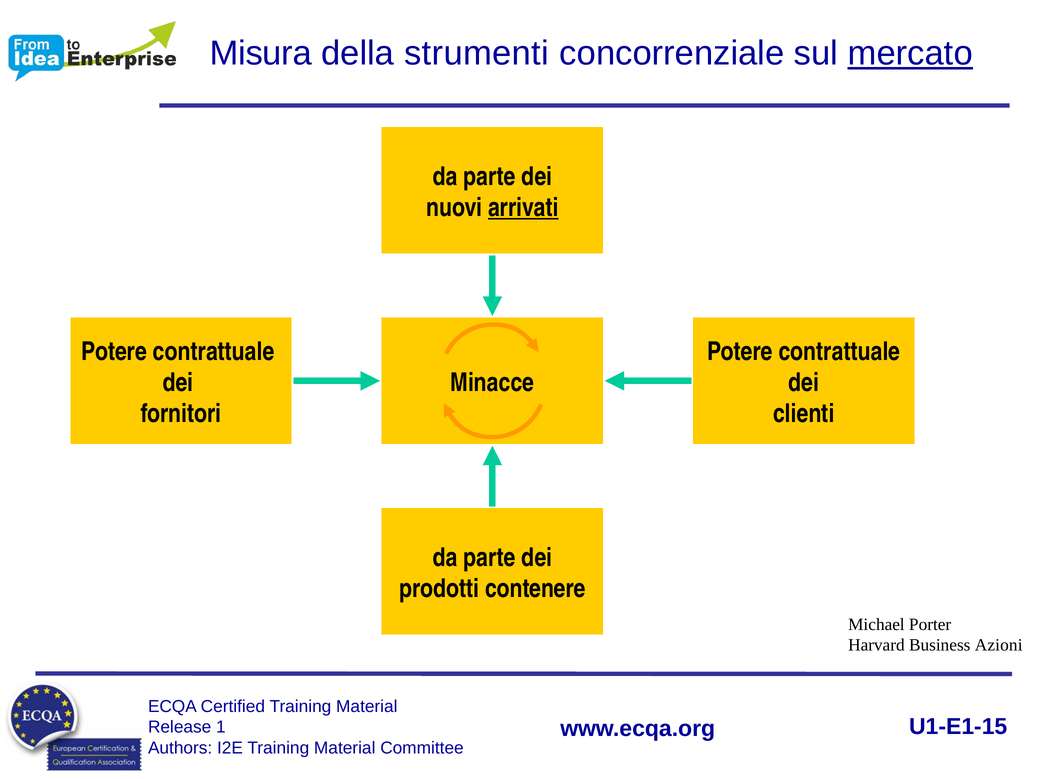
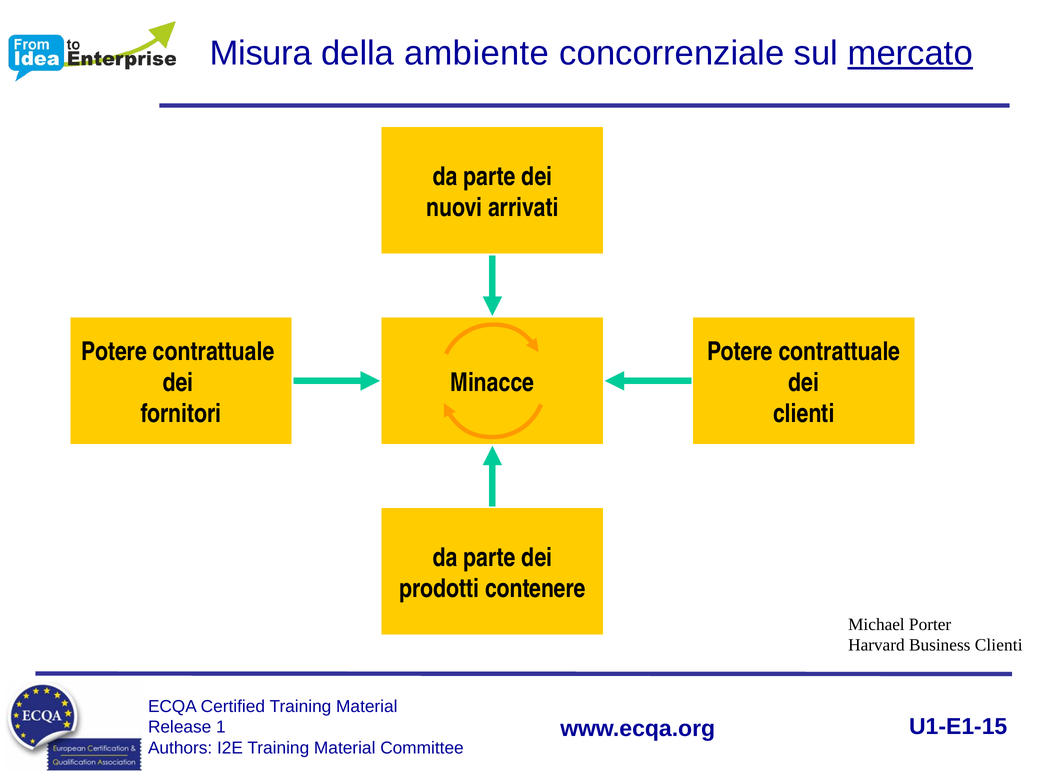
strumenti: strumenti -> ambiente
arrivati underline: present -> none
Business Azioni: Azioni -> Clienti
